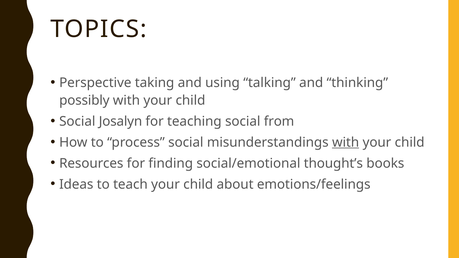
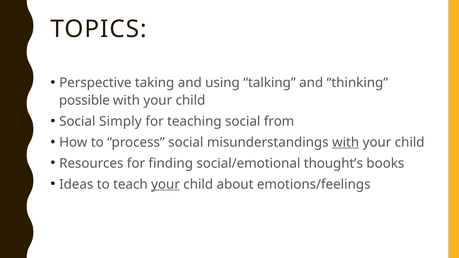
possibly: possibly -> possible
Josalyn: Josalyn -> Simply
your at (166, 184) underline: none -> present
